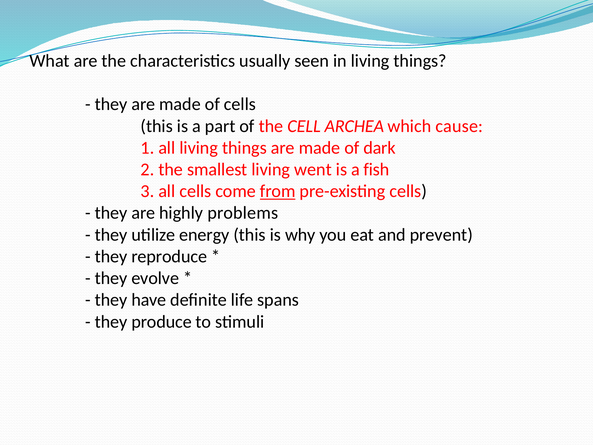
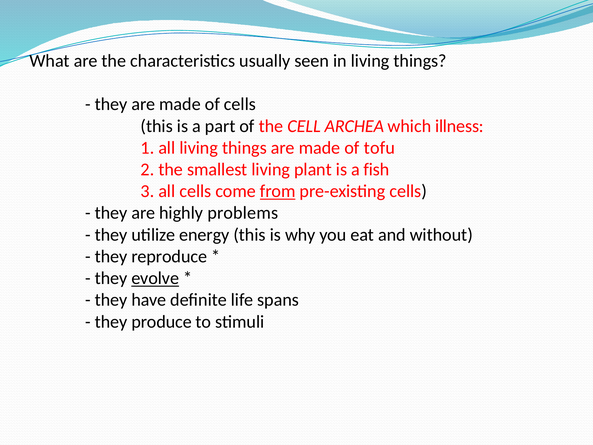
cause: cause -> illness
dark: dark -> tofu
went: went -> plant
prevent: prevent -> without
evolve underline: none -> present
